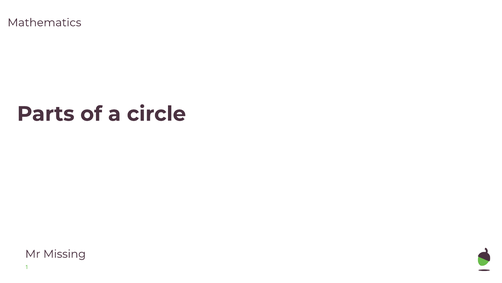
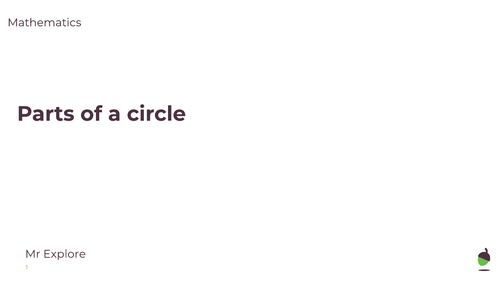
Missing: Missing -> Explore
